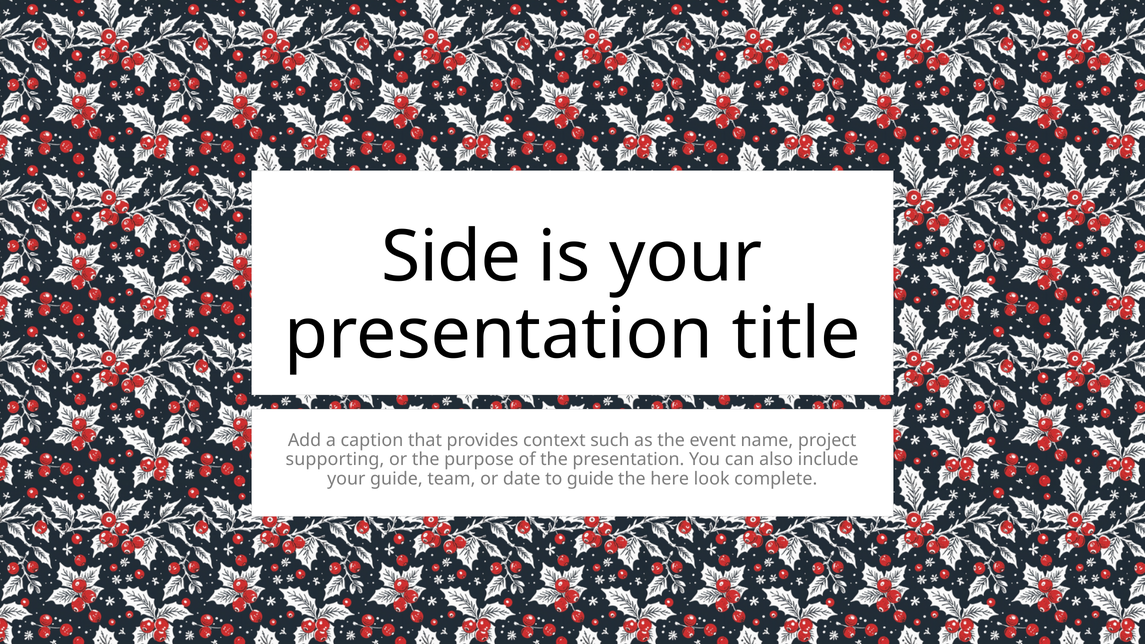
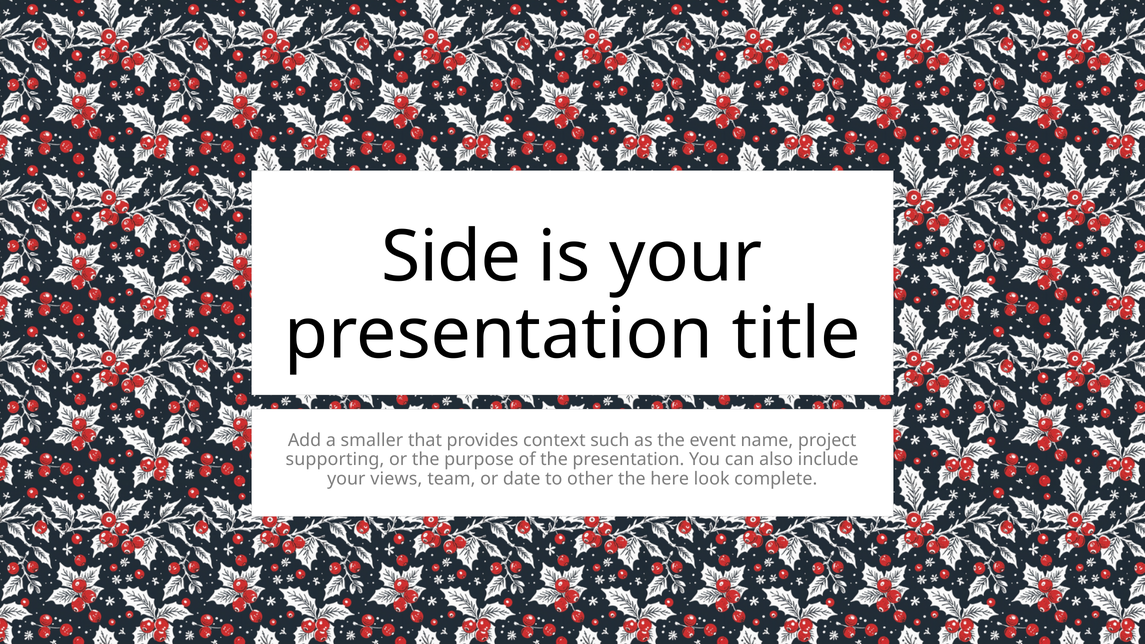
caption: caption -> smaller
your guide: guide -> views
to guide: guide -> other
